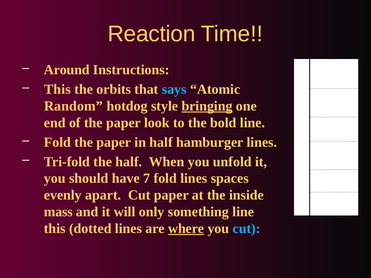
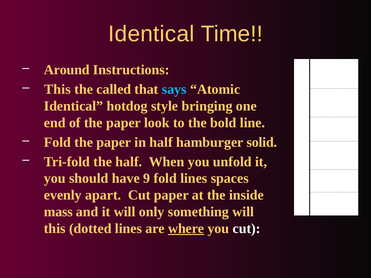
Reaction at (152, 34): Reaction -> Identical
orbits: orbits -> called
Random at (73, 106): Random -> Identical
bringing underline: present -> none
hamburger lines: lines -> solid
7: 7 -> 9
something line: line -> will
cut at (247, 229) colour: light blue -> white
